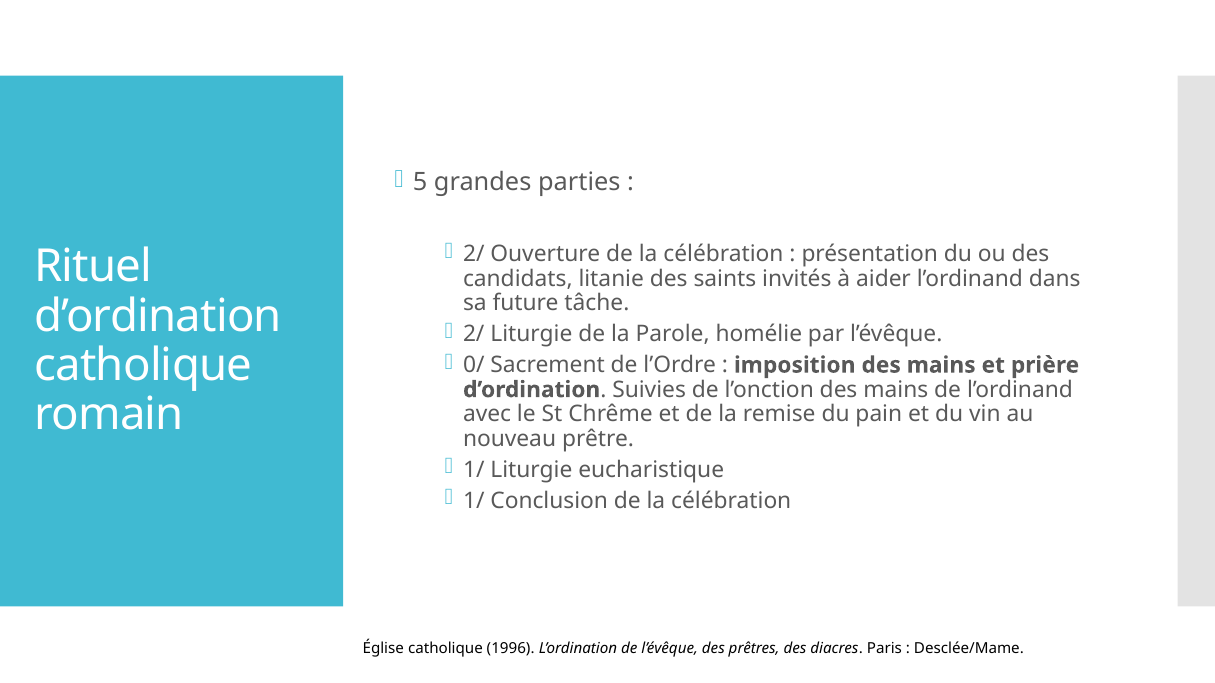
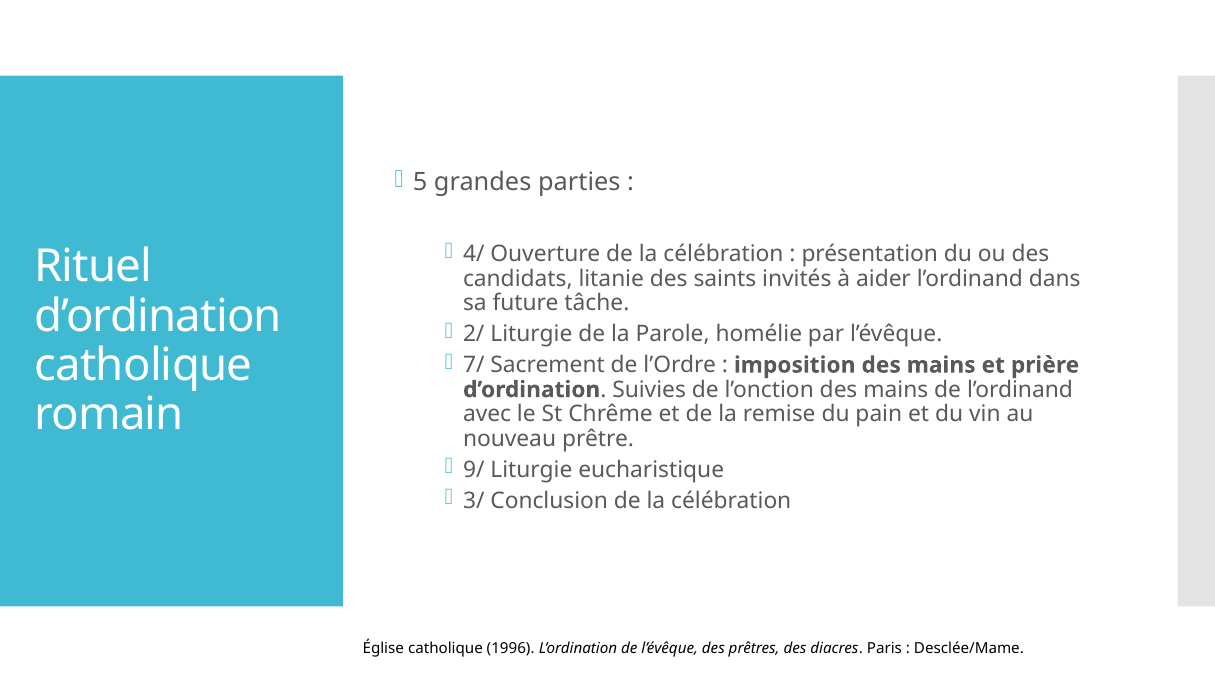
2/ at (474, 254): 2/ -> 4/
0/: 0/ -> 7/
1/ at (474, 470): 1/ -> 9/
1/ at (474, 501): 1/ -> 3/
